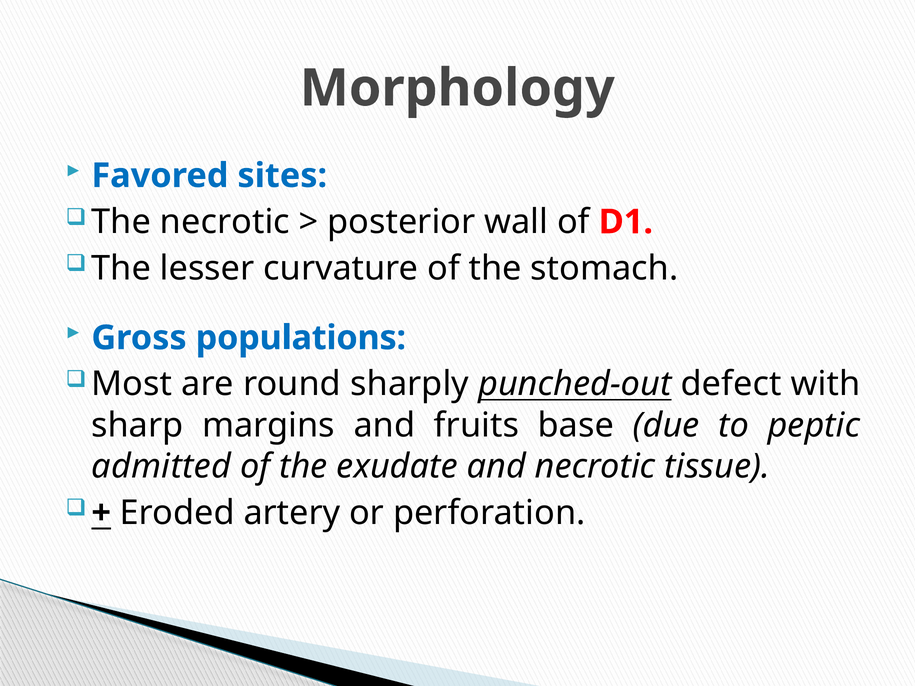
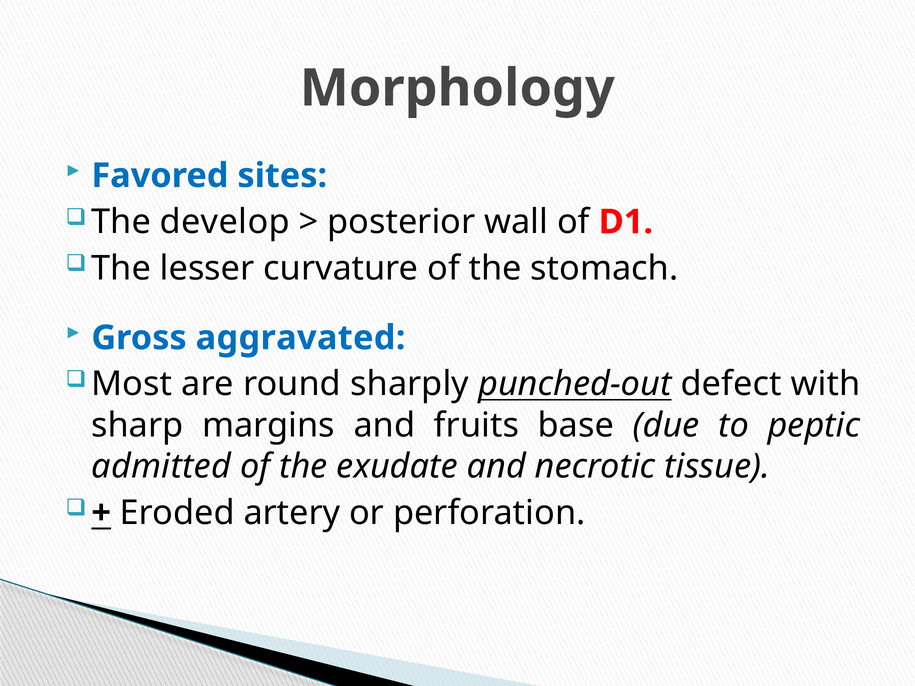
The necrotic: necrotic -> develop
populations: populations -> aggravated
